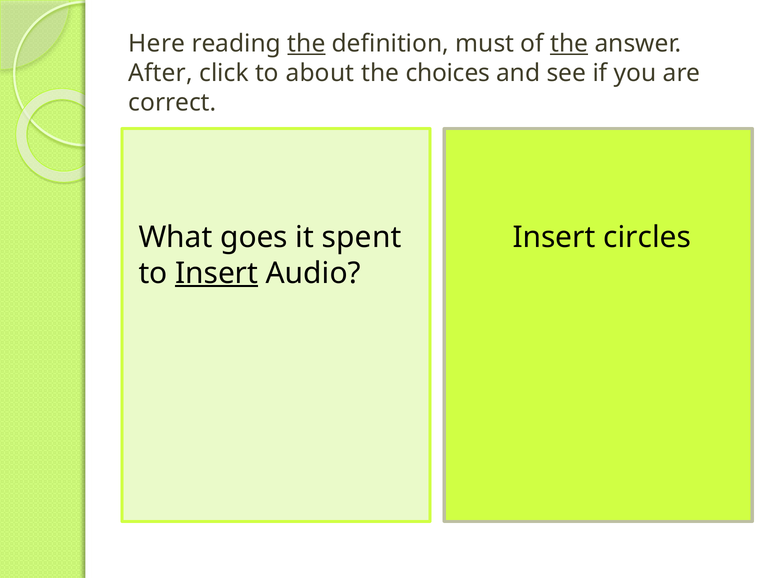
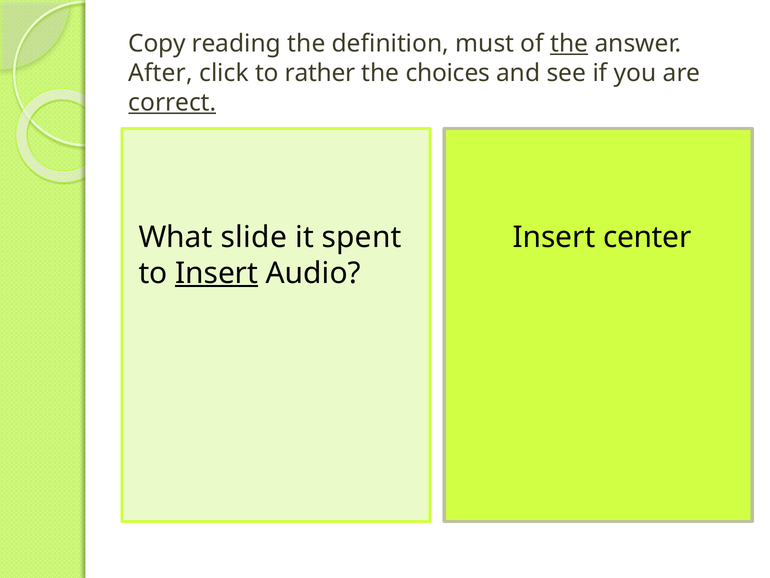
Here: Here -> Copy
the at (306, 43) underline: present -> none
about: about -> rather
correct underline: none -> present
goes: goes -> slide
circles: circles -> center
